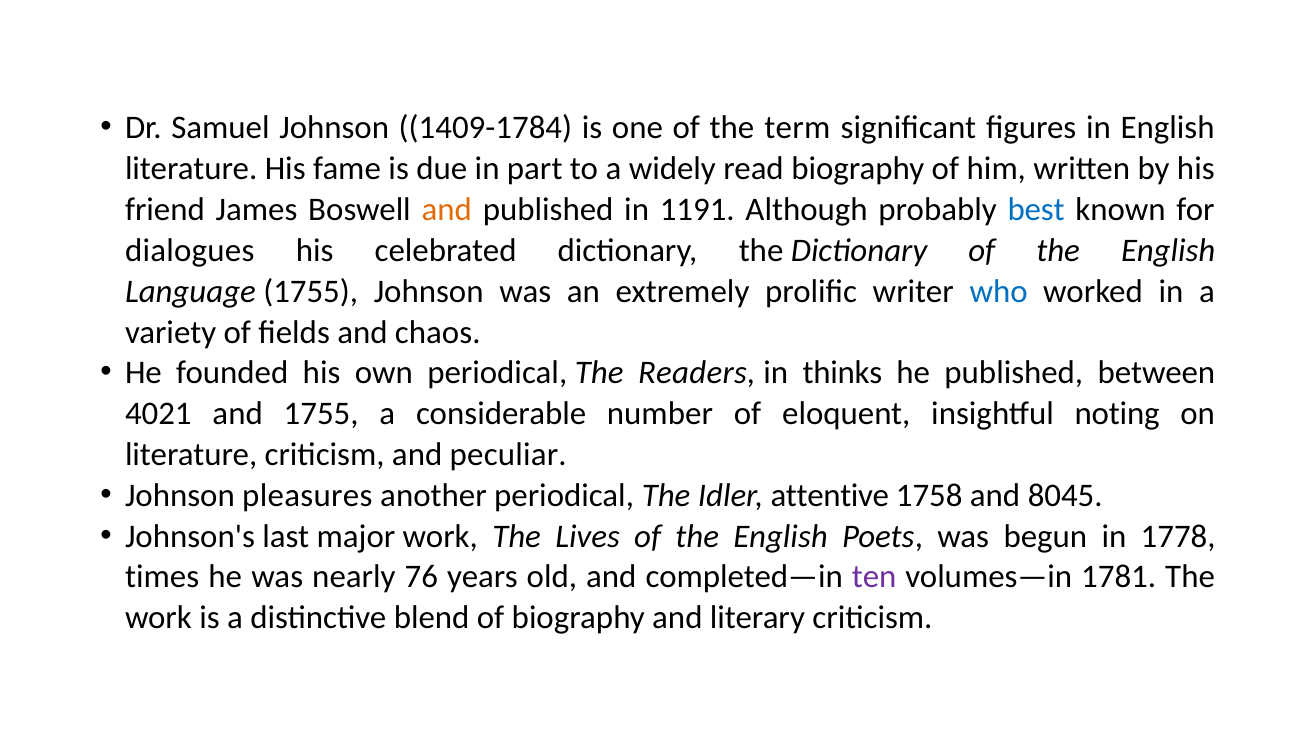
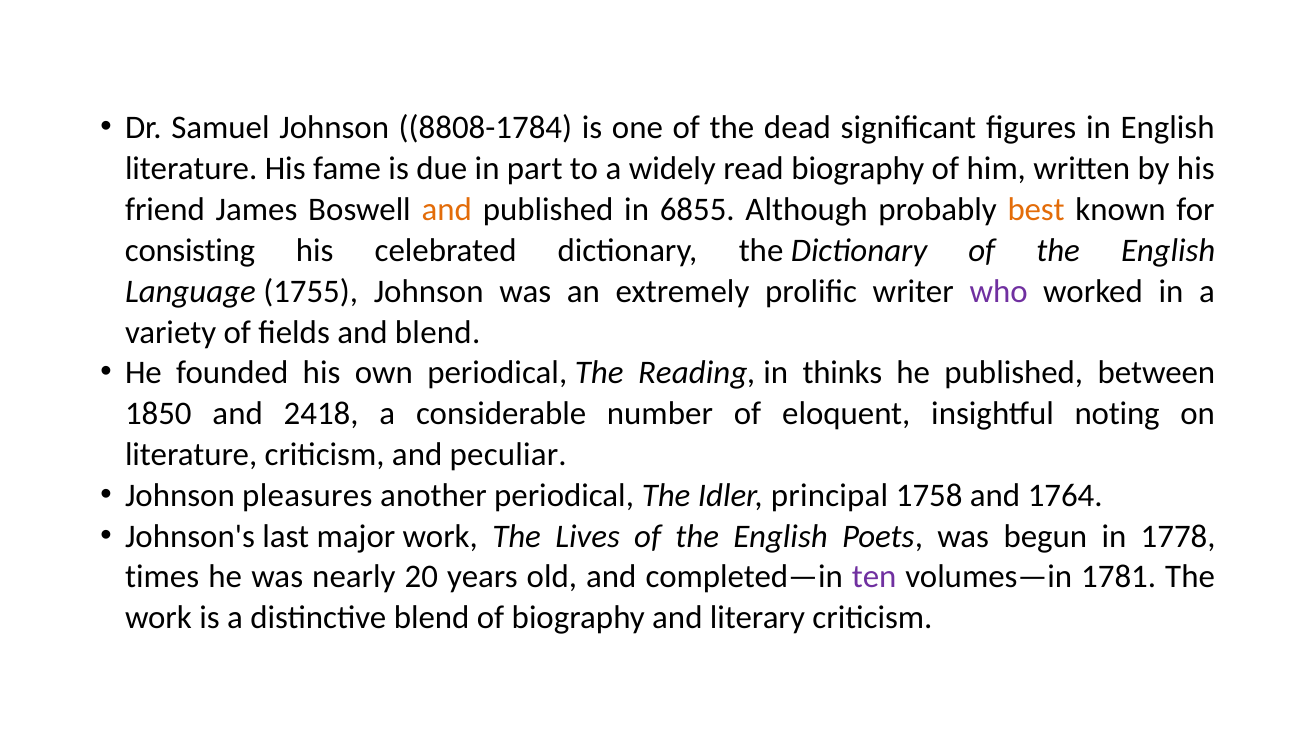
1409-1784: 1409-1784 -> 8808-1784
term: term -> dead
1191: 1191 -> 6855
best colour: blue -> orange
dialogues: dialogues -> consisting
who colour: blue -> purple
and chaos: chaos -> blend
Readers: Readers -> Reading
4021: 4021 -> 1850
and 1755: 1755 -> 2418
attentive: attentive -> principal
8045: 8045 -> 1764
76: 76 -> 20
